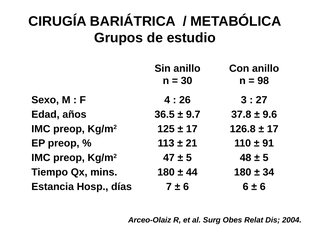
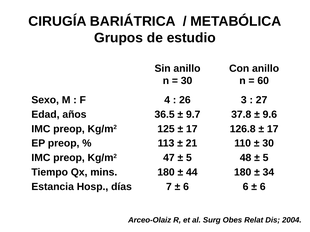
98: 98 -> 60
91 at (268, 144): 91 -> 30
